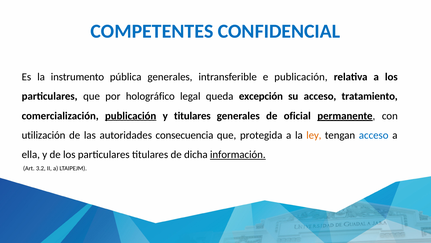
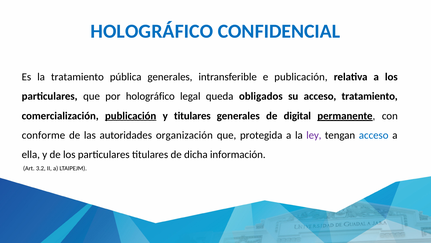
COMPETENTES at (152, 31): COMPETENTES -> HOLOGRÁFICO
la instrumento: instrumento -> tratamiento
excepción: excepción -> obligados
oficial: oficial -> digital
utilización: utilización -> conforme
consecuencia: consecuencia -> organización
ley colour: orange -> purple
información underline: present -> none
